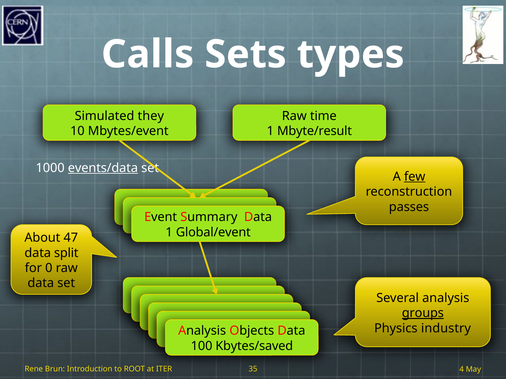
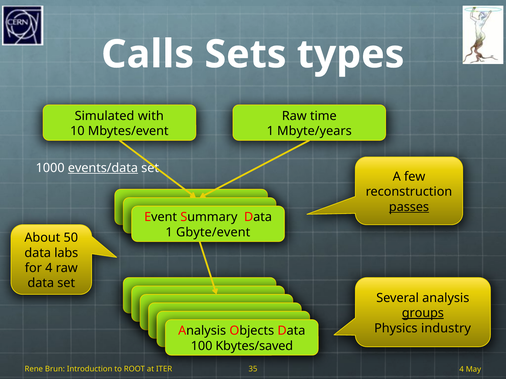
they: they -> with
Mbyte/result: Mbyte/result -> Mbyte/years
few underline: present -> none
passes underline: none -> present
Global/event: Global/event -> Gbyte/event
47: 47 -> 50
split: split -> labs
for 0: 0 -> 4
